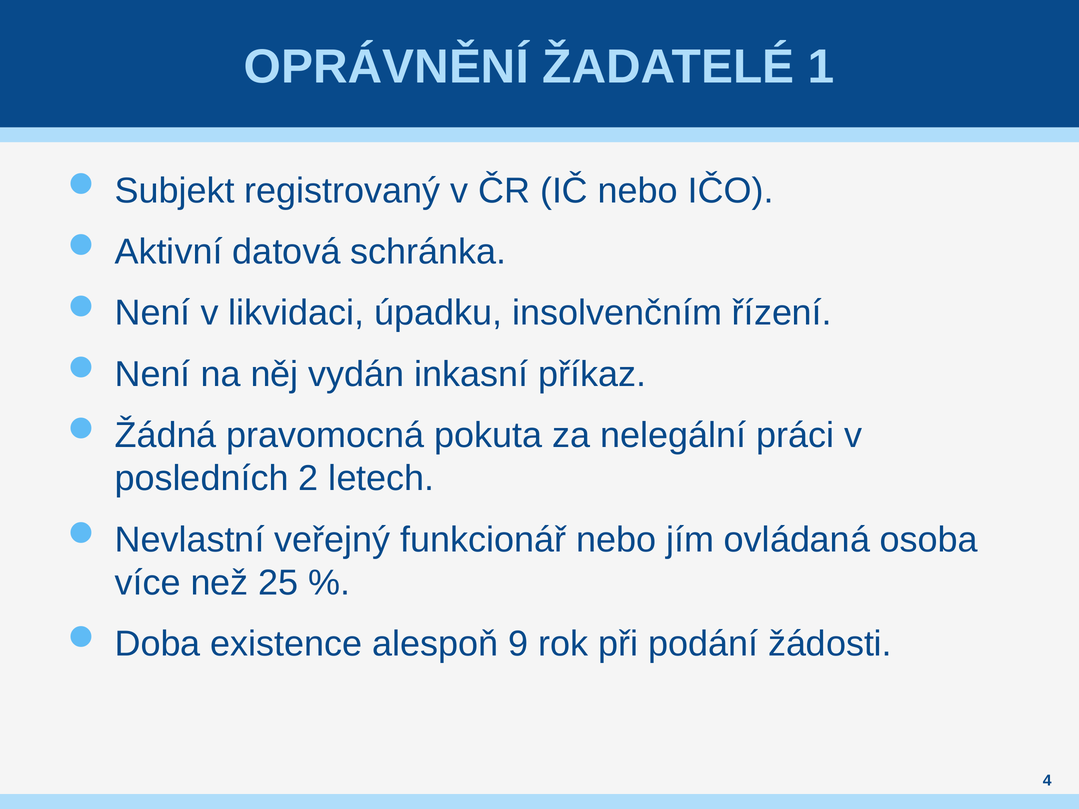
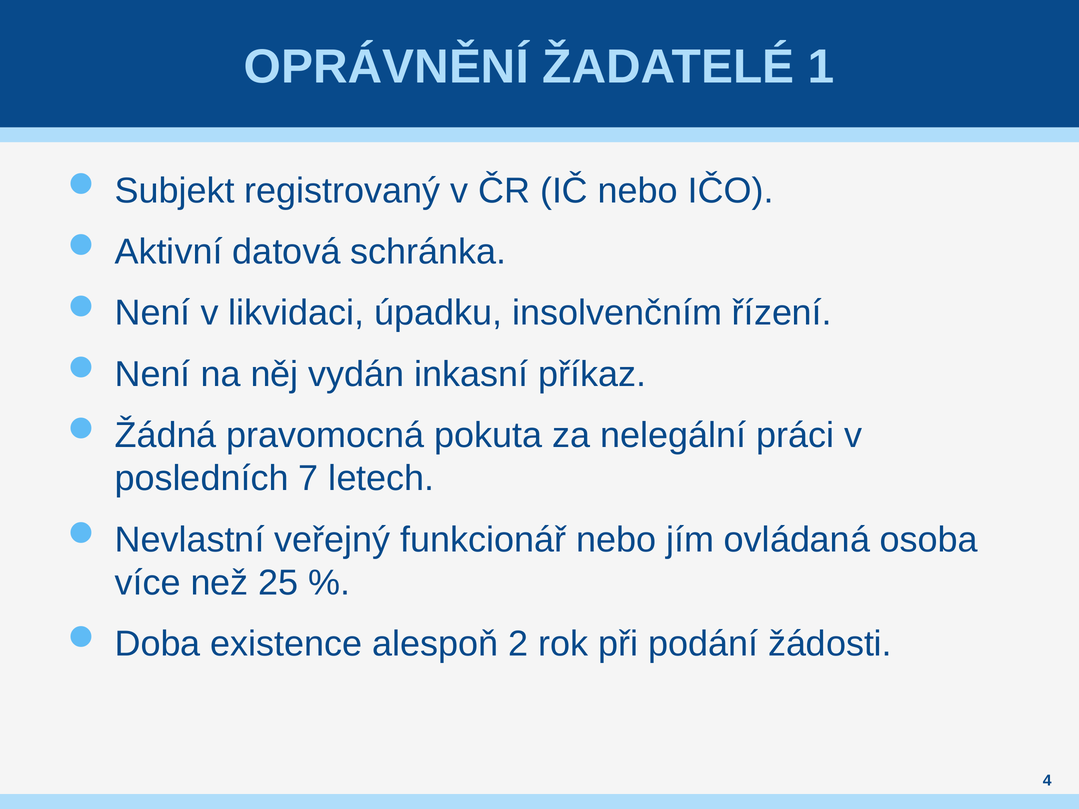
2: 2 -> 7
9: 9 -> 2
